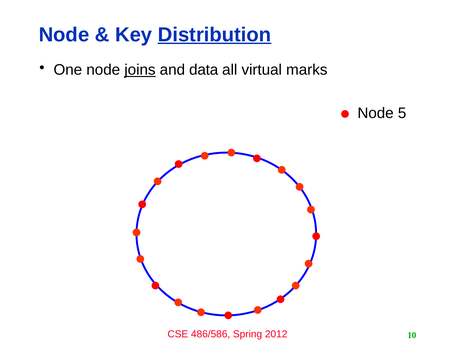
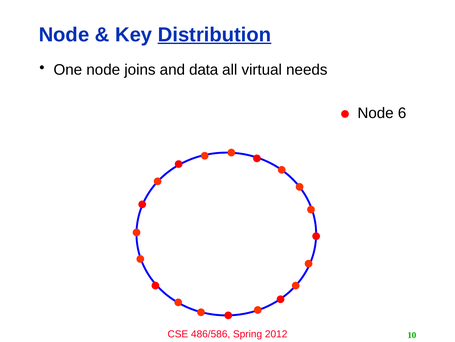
joins underline: present -> none
marks: marks -> needs
5: 5 -> 6
